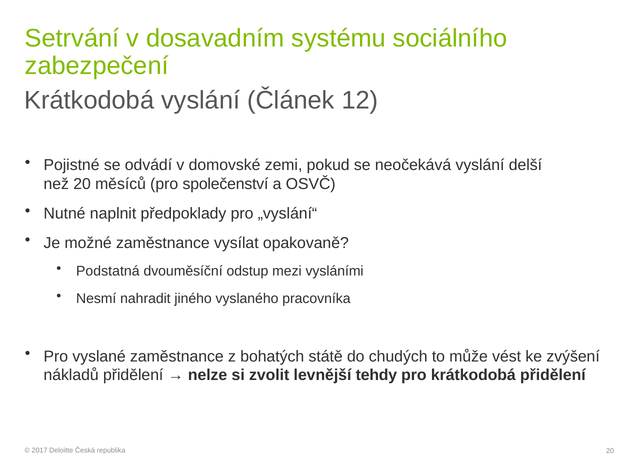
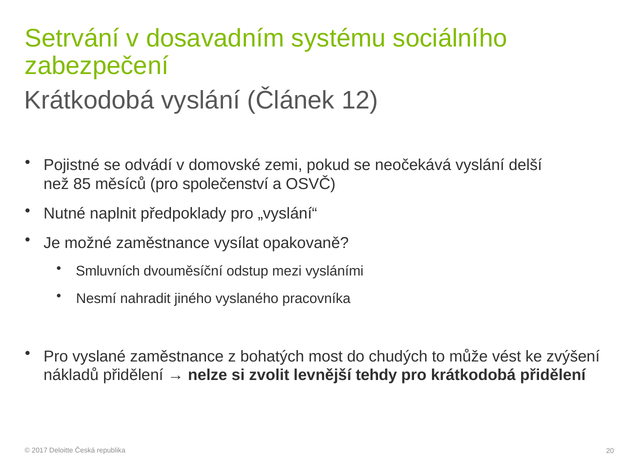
než 20: 20 -> 85
Podstatná: Podstatná -> Smluvních
státě: státě -> most
